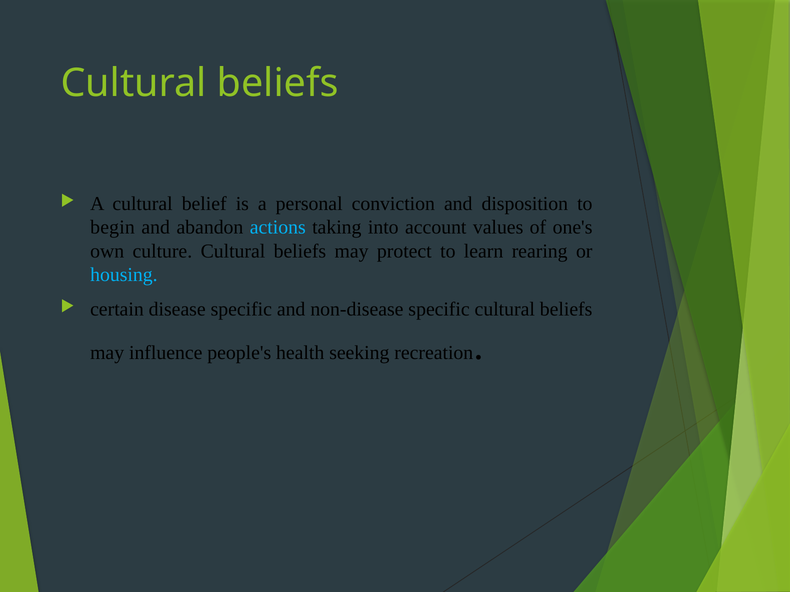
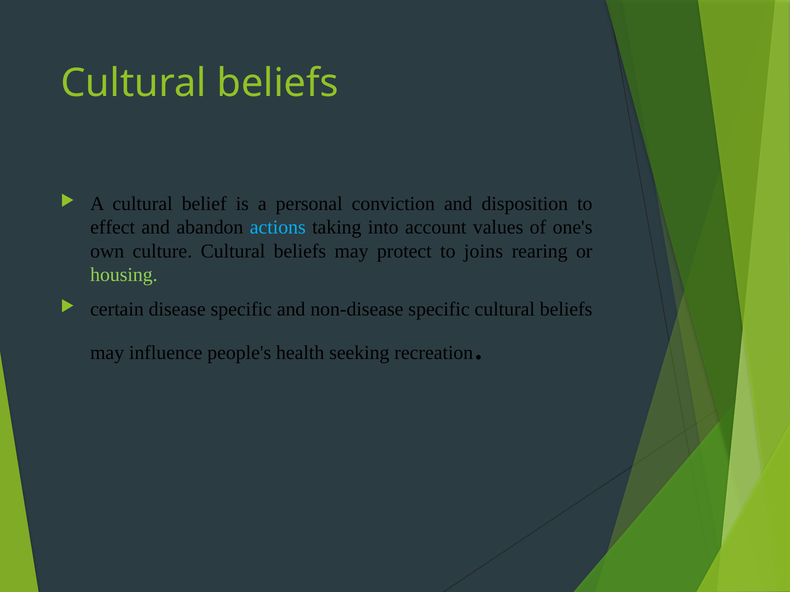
begin: begin -> effect
learn: learn -> joins
housing colour: light blue -> light green
